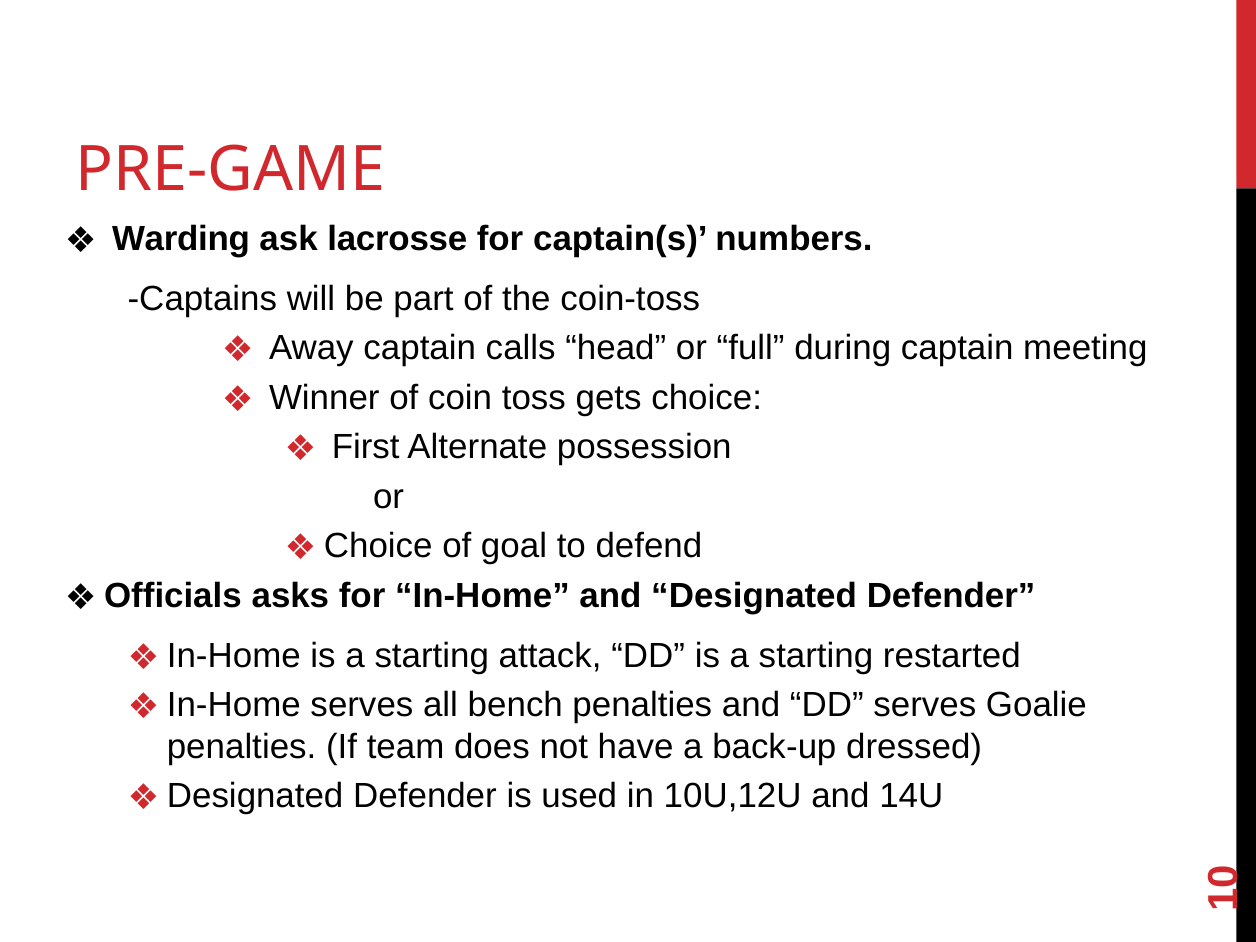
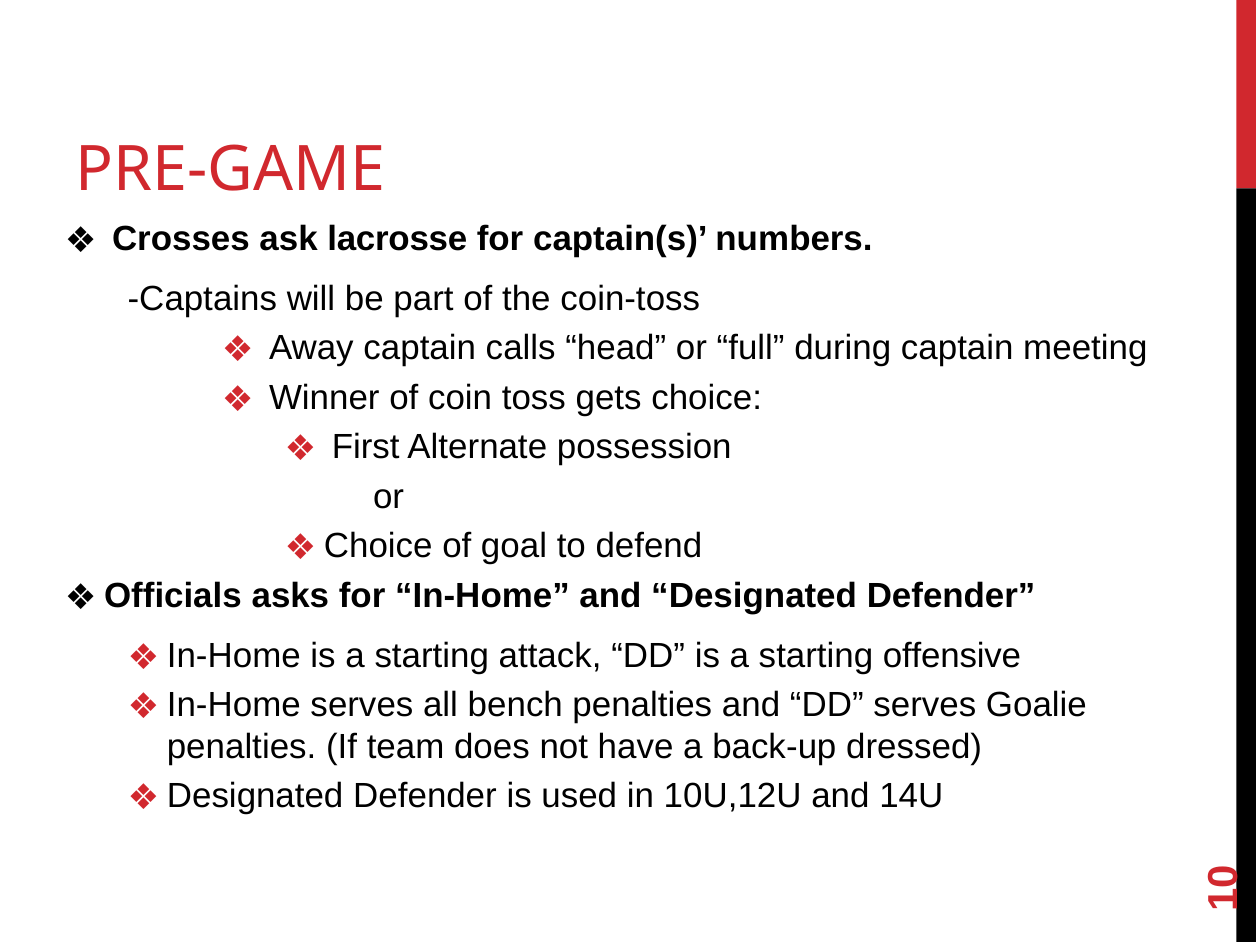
Warding: Warding -> Crosses
restarted: restarted -> offensive
